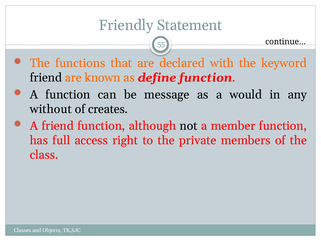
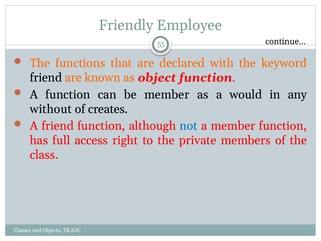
Statement: Statement -> Employee
define: define -> object
be message: message -> member
not colour: black -> blue
